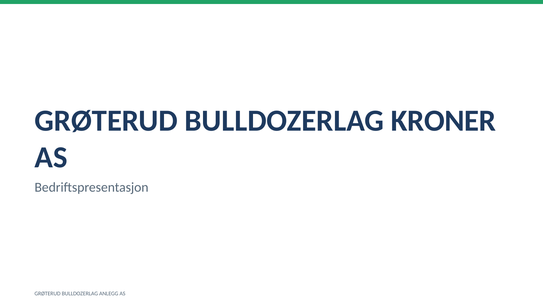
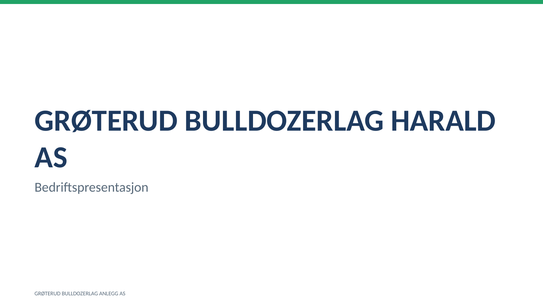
KRONER: KRONER -> HARALD
